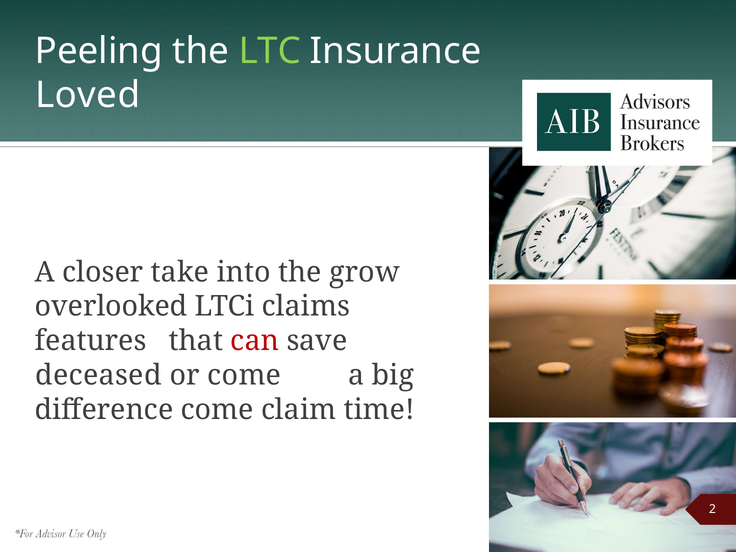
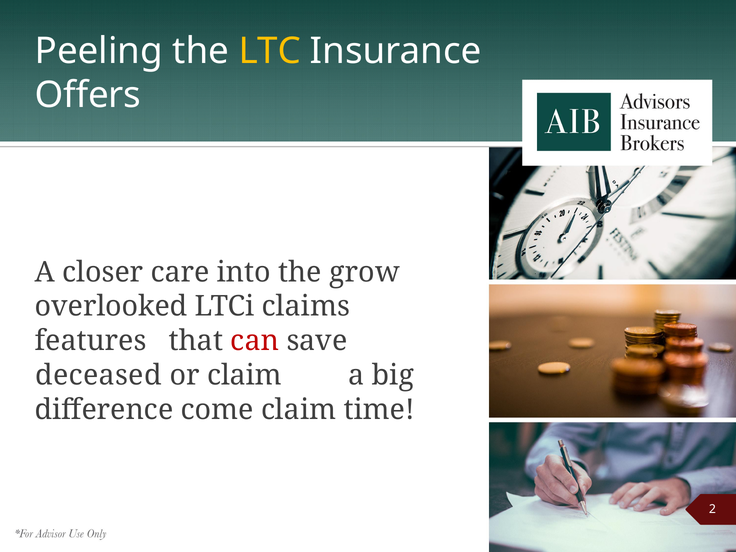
LTC colour: light green -> yellow
Loved: Loved -> Offers
take: take -> care
or come: come -> claim
